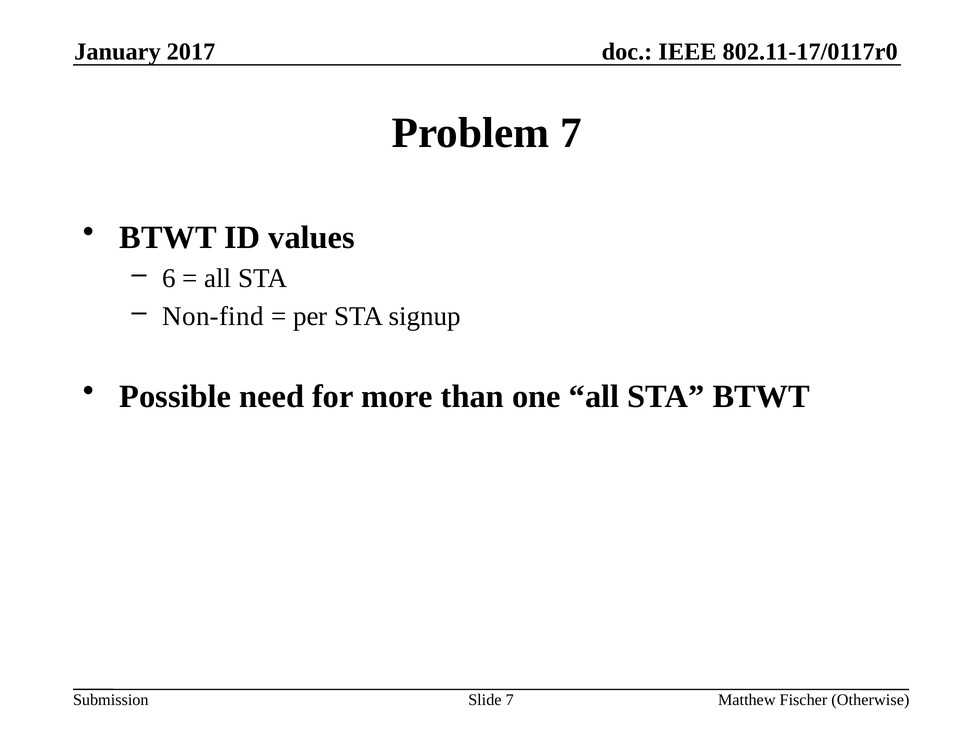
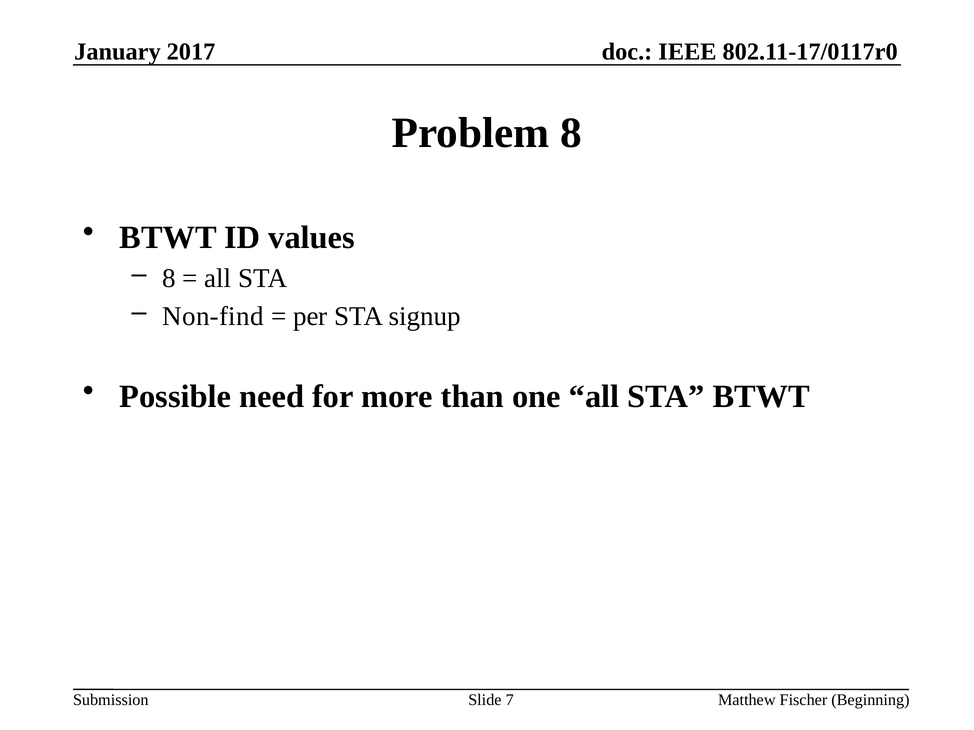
Problem 7: 7 -> 8
6 at (169, 278): 6 -> 8
Otherwise: Otherwise -> Beginning
